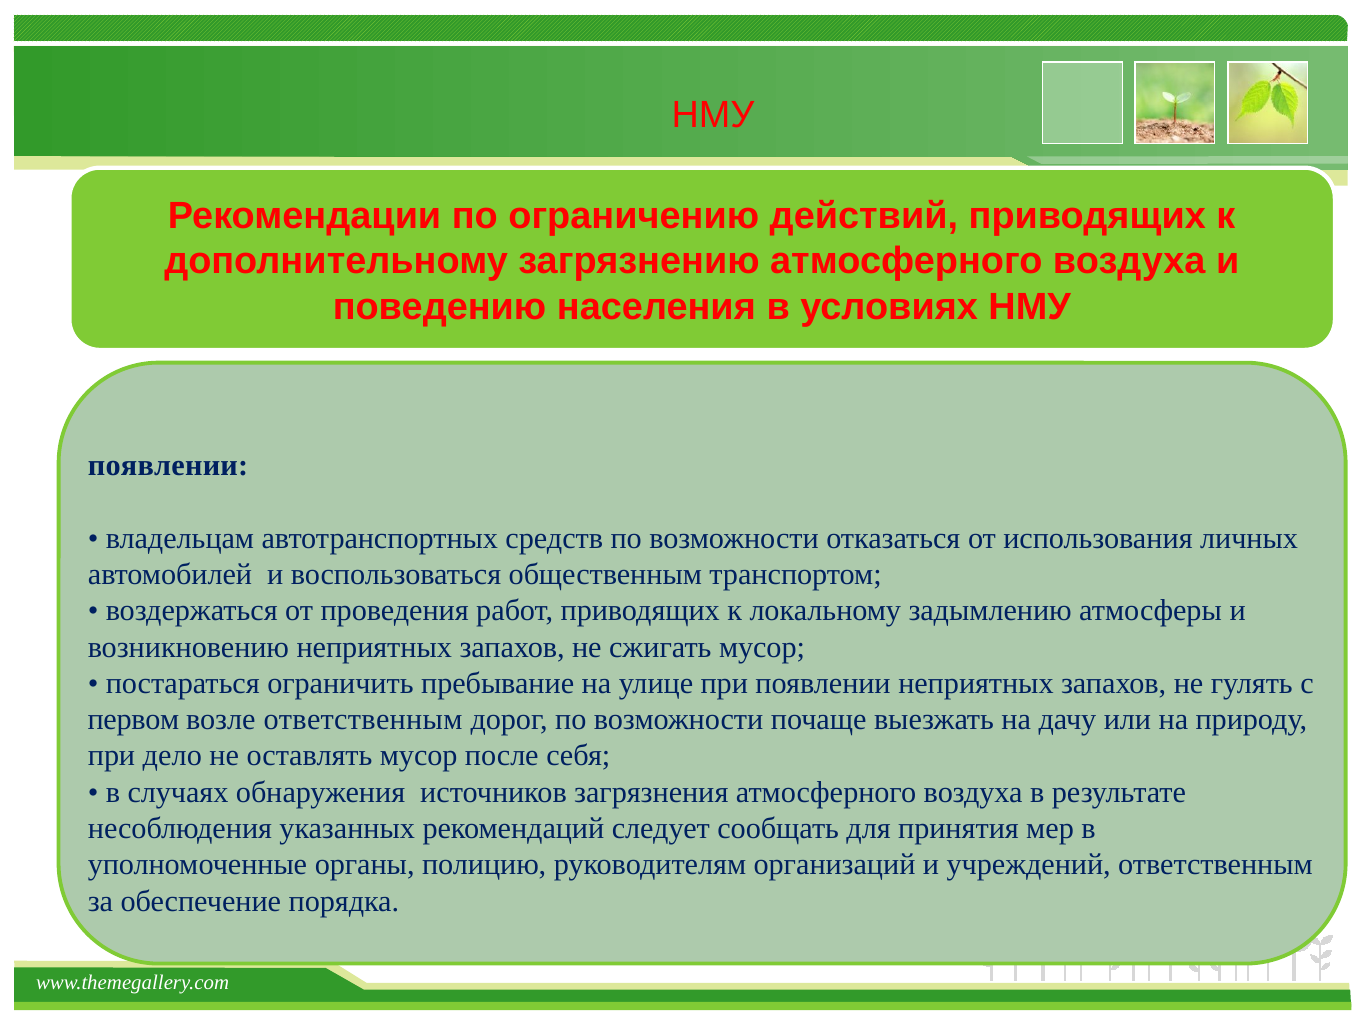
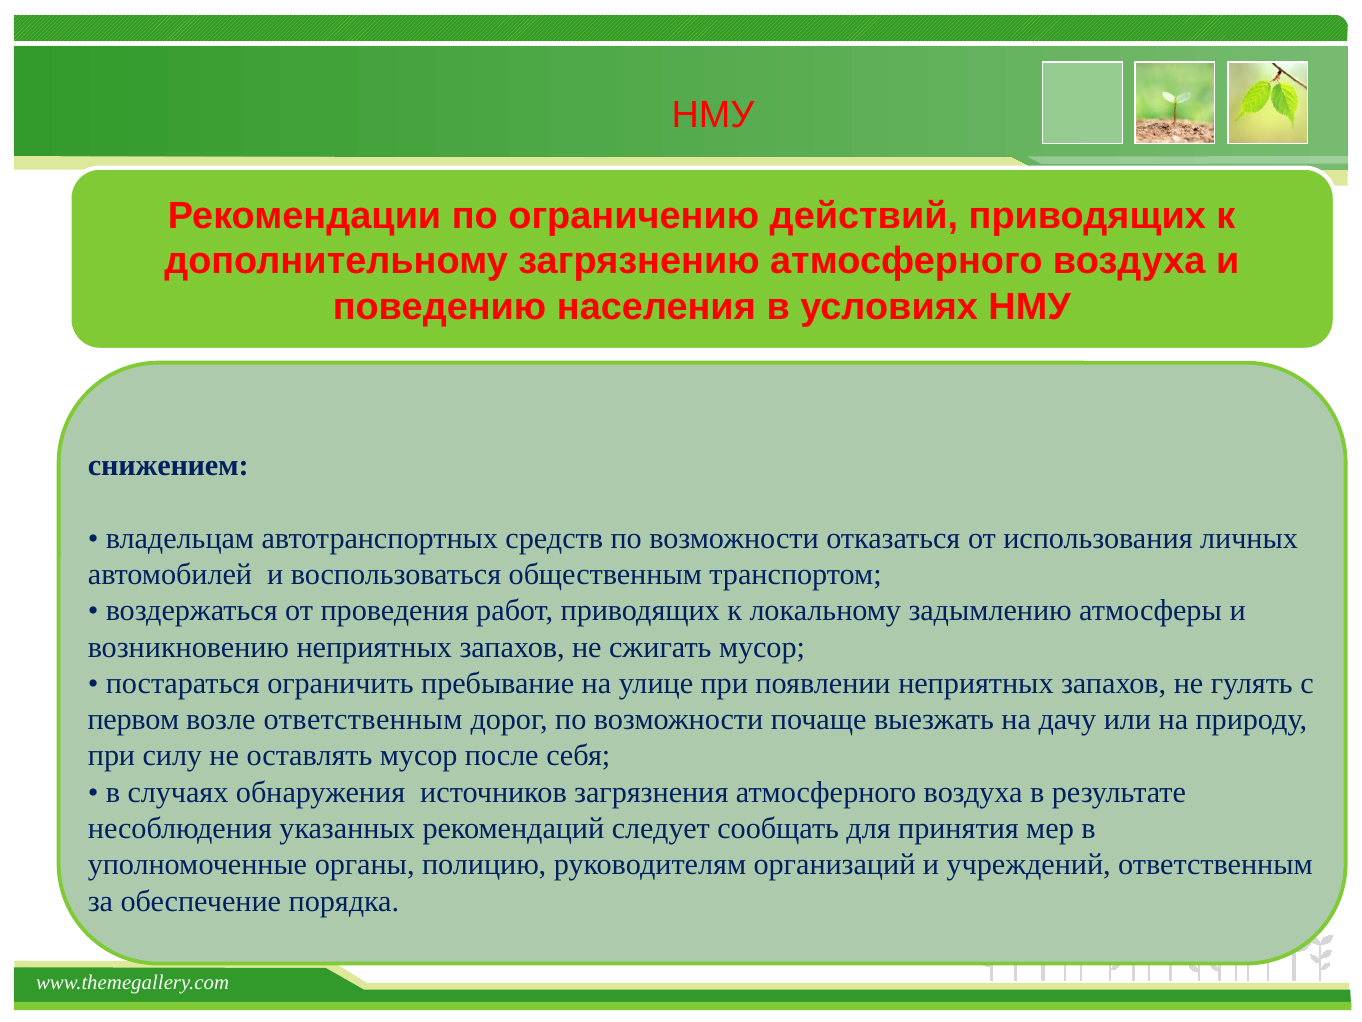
появлении at (168, 465): появлении -> снижением
дело: дело -> силу
